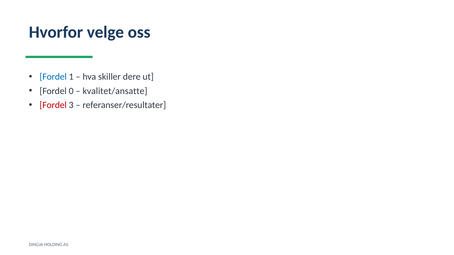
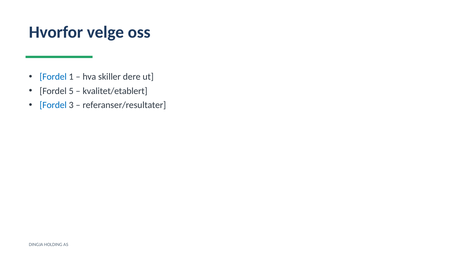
0: 0 -> 5
kvalitet/ansatte: kvalitet/ansatte -> kvalitet/etablert
Fordel at (53, 105) colour: red -> blue
